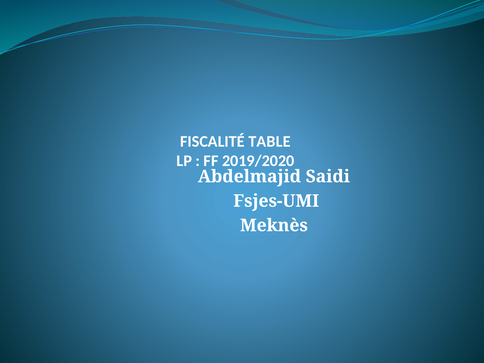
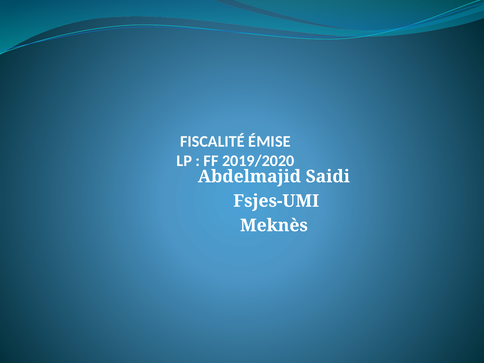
TABLE: TABLE -> ÉMISE
